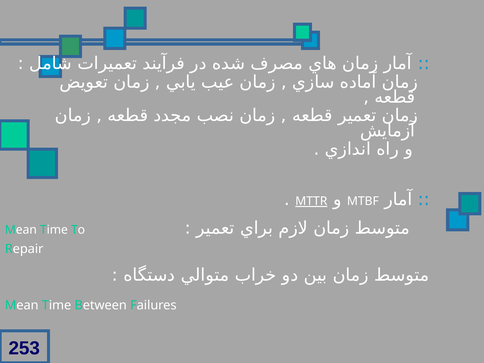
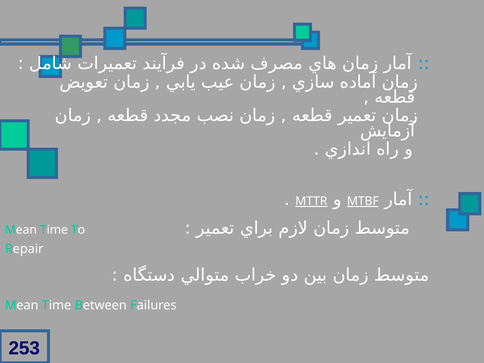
MTBF underline: none -> present
